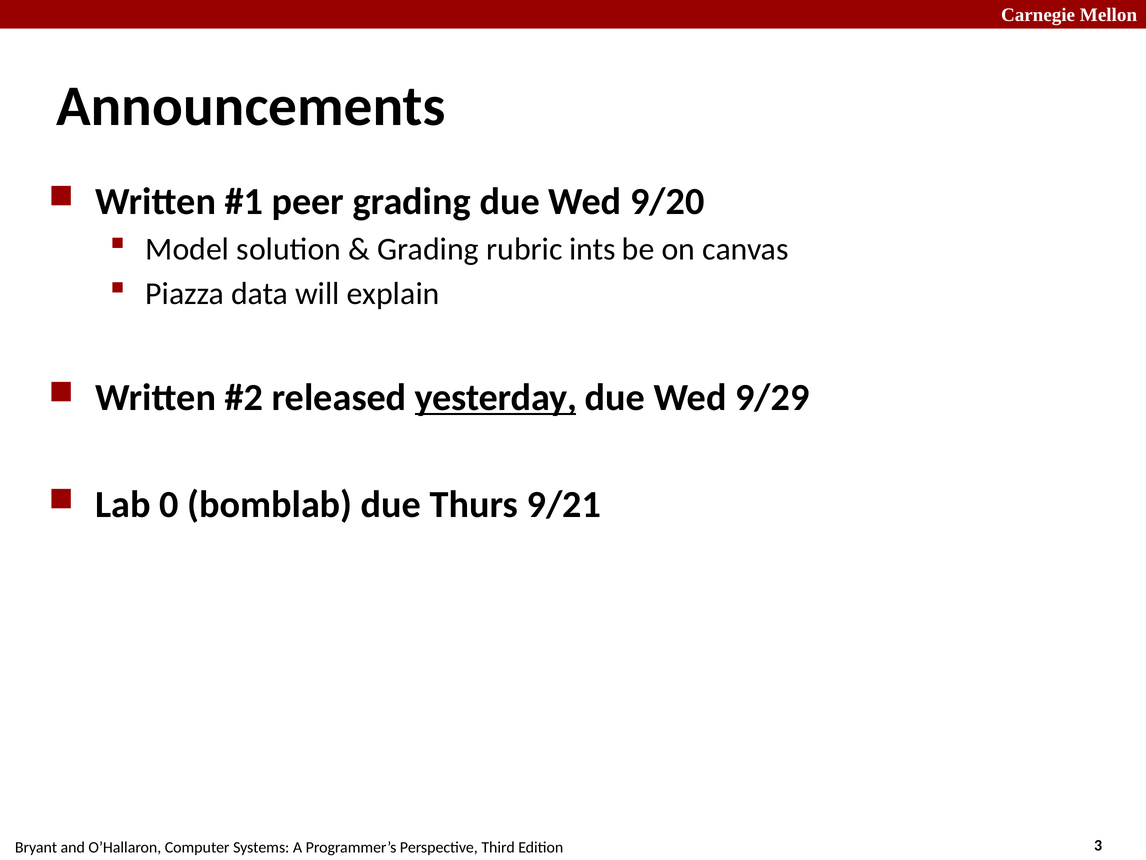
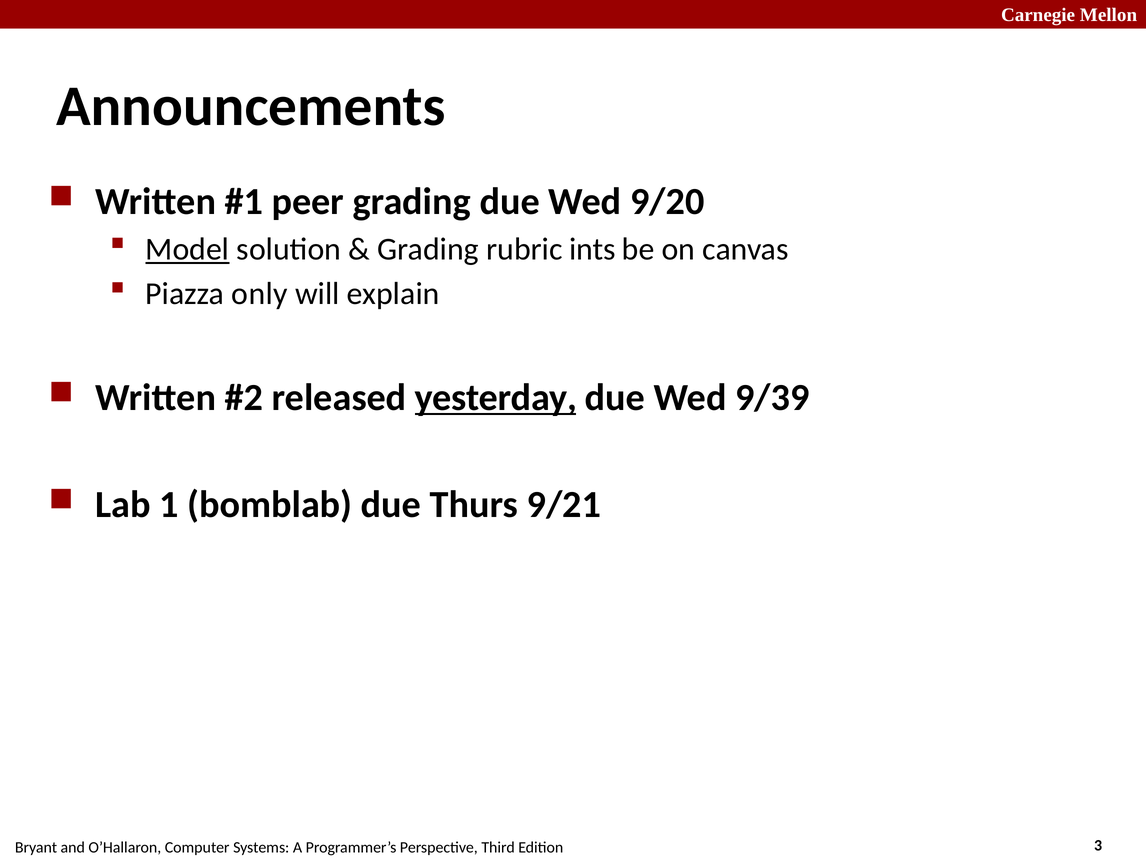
Model underline: none -> present
data: data -> only
9/29: 9/29 -> 9/39
0: 0 -> 1
